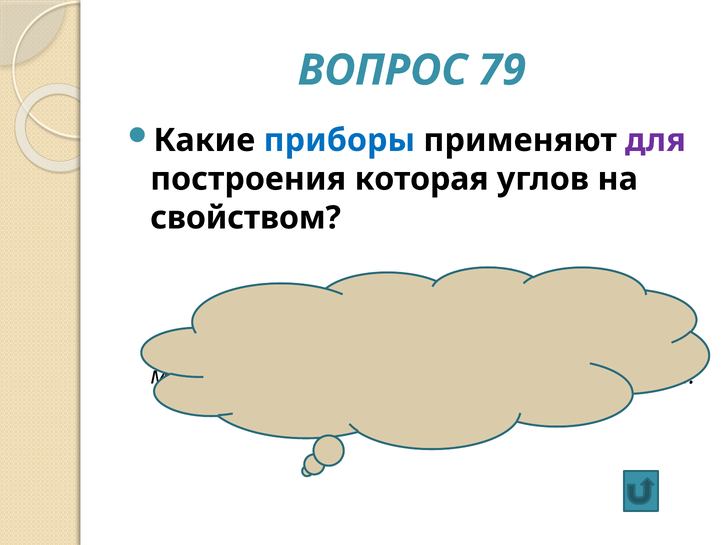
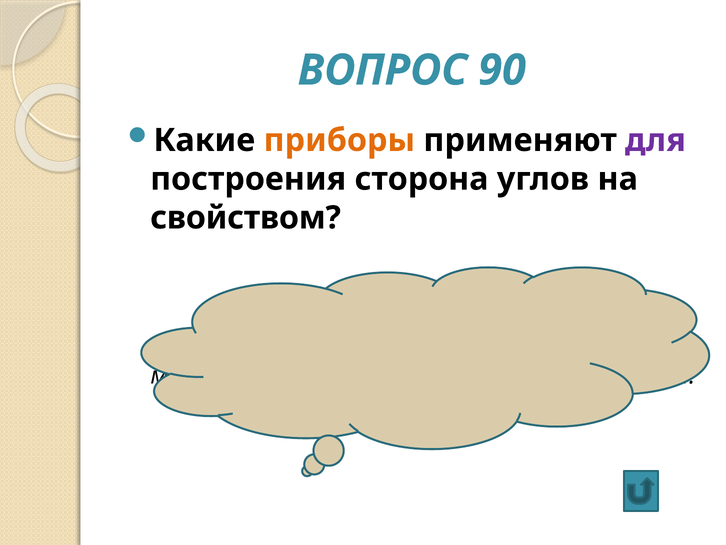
79: 79 -> 90
приборы at (339, 140) colour: blue -> orange
которая: которая -> сторона
